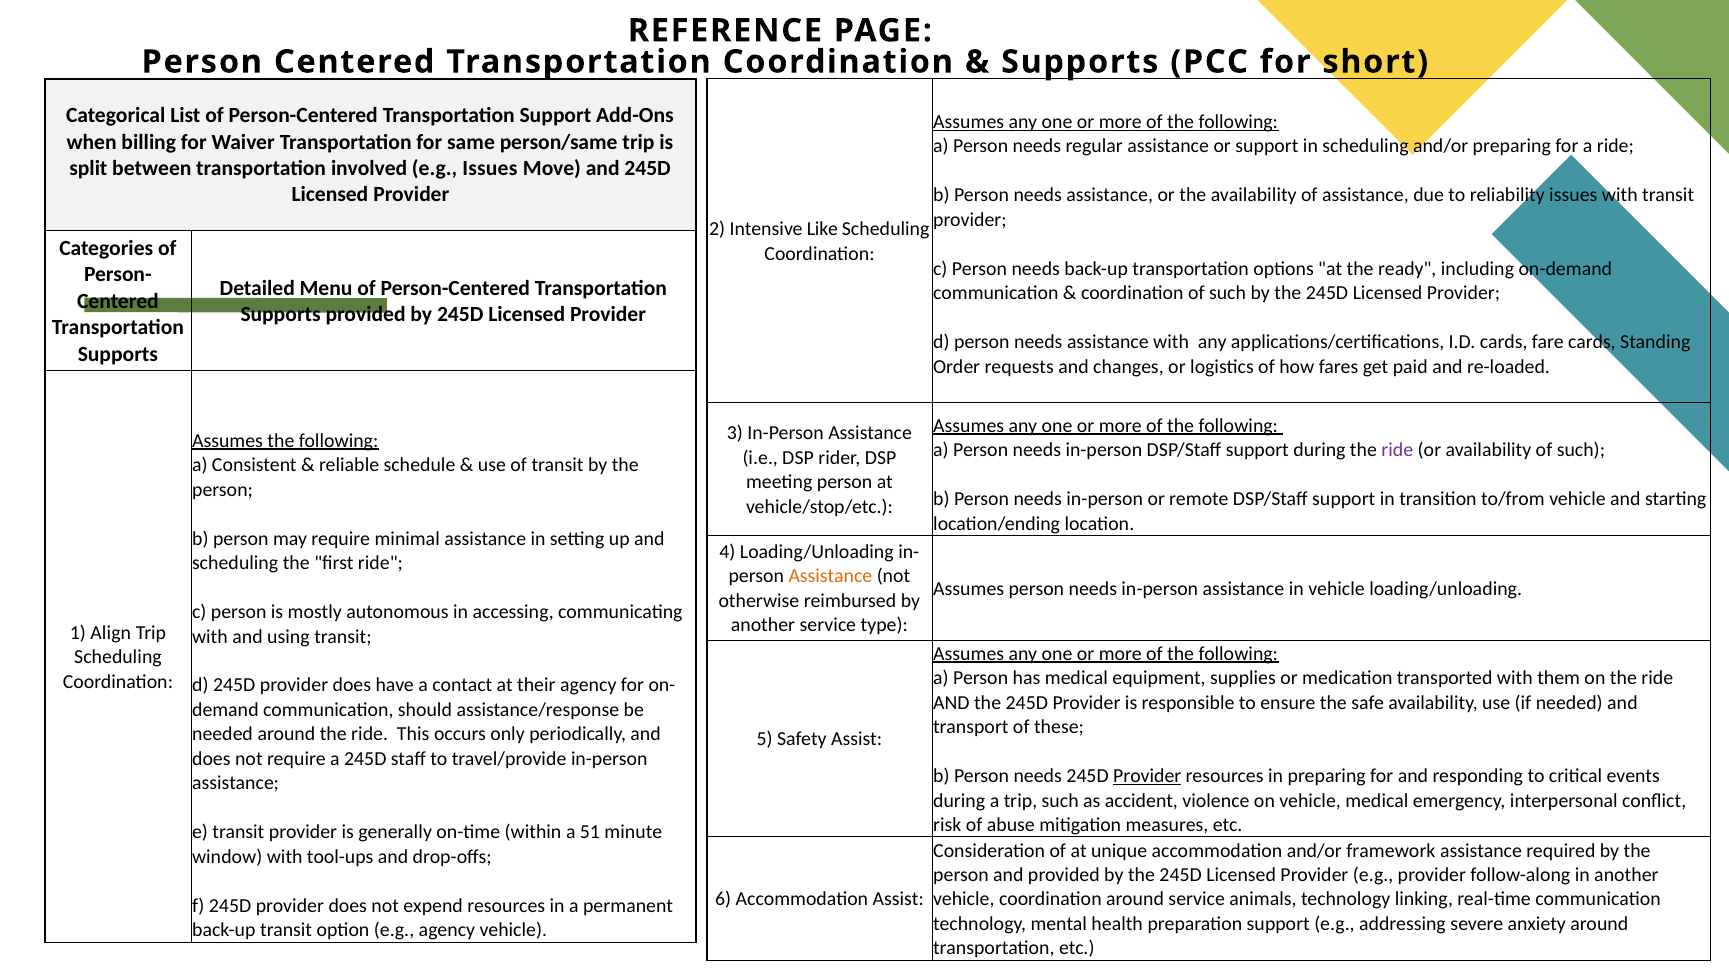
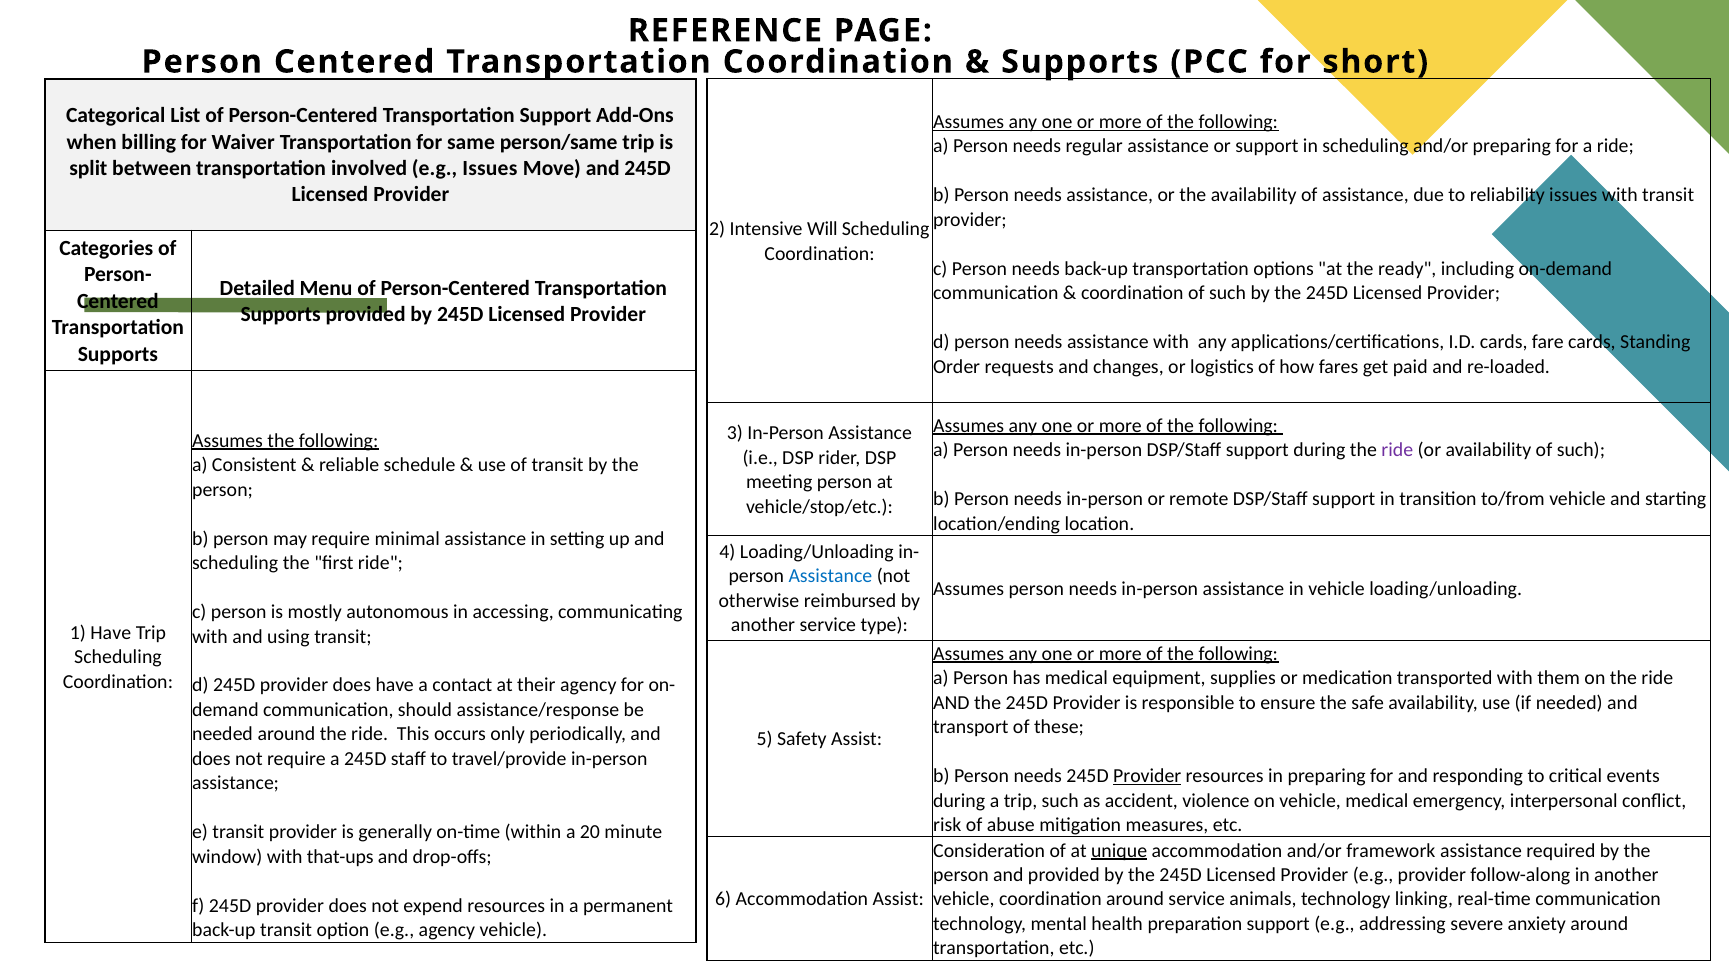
Like: Like -> Will
Assistance at (830, 576) colour: orange -> blue
1 Align: Align -> Have
51: 51 -> 20
unique underline: none -> present
tool-ups: tool-ups -> that-ups
